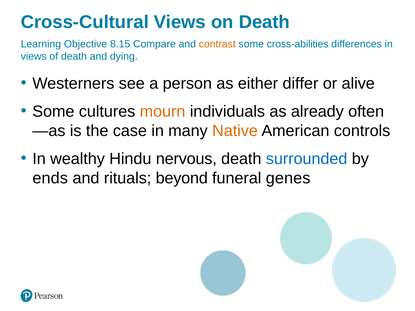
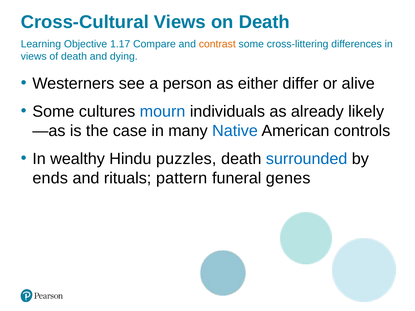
8.15: 8.15 -> 1.17
cross-abilities: cross-abilities -> cross-littering
mourn colour: orange -> blue
often: often -> likely
Native colour: orange -> blue
nervous: nervous -> puzzles
beyond: beyond -> pattern
